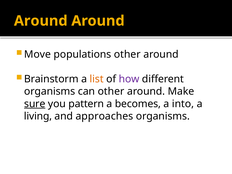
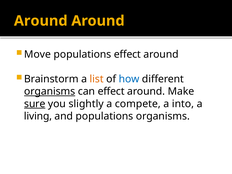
populations other: other -> effect
how colour: purple -> blue
organisms at (50, 91) underline: none -> present
can other: other -> effect
pattern: pattern -> slightly
becomes: becomes -> compete
and approaches: approaches -> populations
